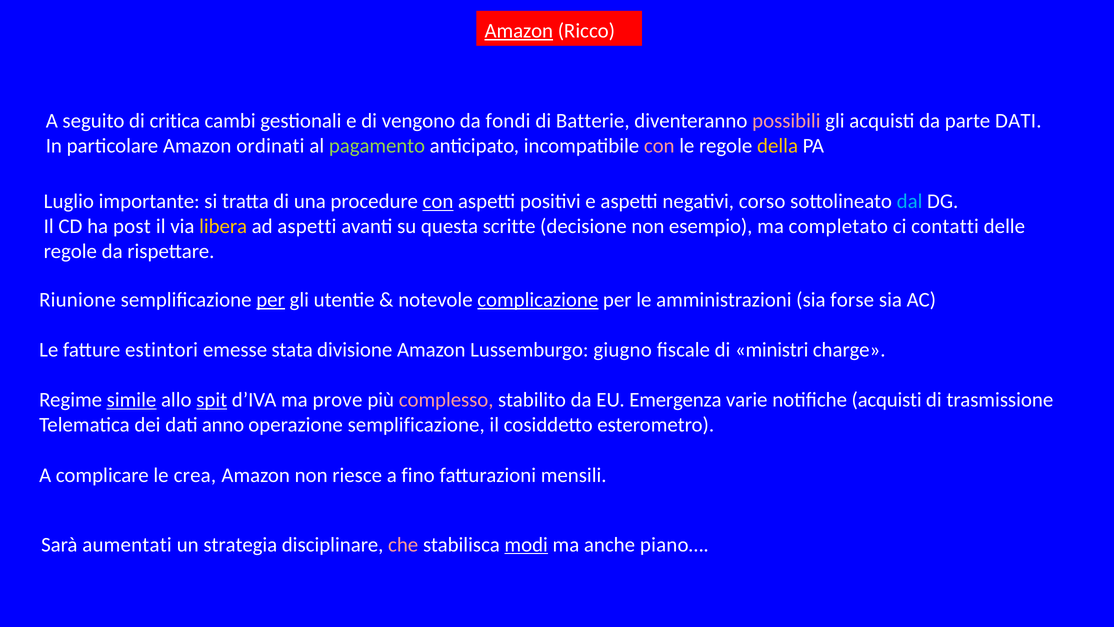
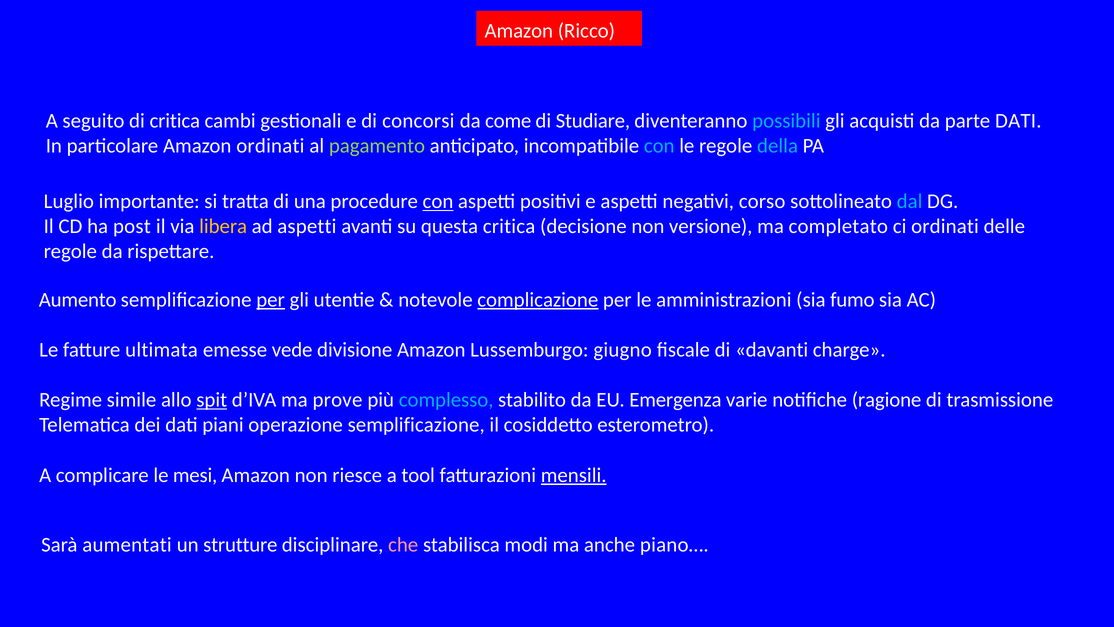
Amazon at (519, 31) underline: present -> none
vengono: vengono -> concorsi
fondi: fondi -> come
Batterie: Batterie -> Studiare
possibili colour: pink -> light blue
con at (659, 146) colour: pink -> light blue
della colour: yellow -> light blue
questa scritte: scritte -> critica
esempio: esempio -> versione
ci contatti: contatti -> ordinati
Riunione: Riunione -> Aumento
forse: forse -> fumo
estintori: estintori -> ultimata
stata: stata -> vede
ministri: ministri -> davanti
simile underline: present -> none
complesso colour: pink -> light blue
notifiche acquisti: acquisti -> ragione
anno: anno -> piani
crea: crea -> mesi
fino: fino -> tool
mensili underline: none -> present
strategia: strategia -> strutture
modi underline: present -> none
